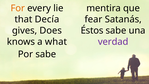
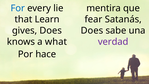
For colour: orange -> blue
Decía: Decía -> Learn
Éstos at (92, 30): Éstos -> Does
Por sabe: sabe -> hace
